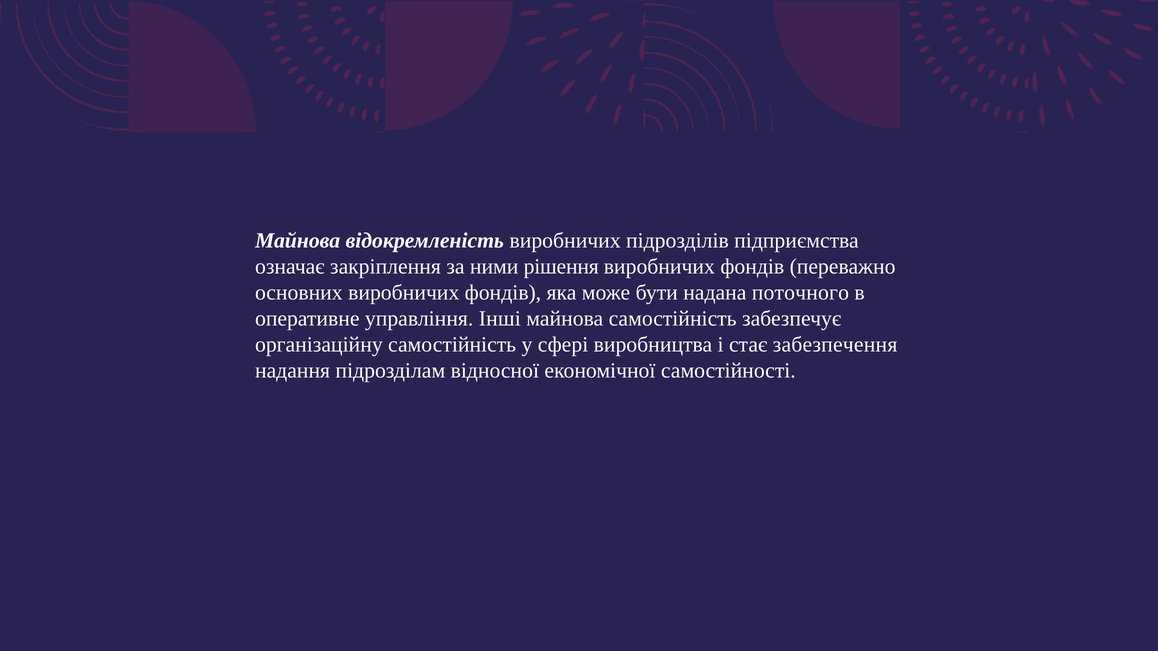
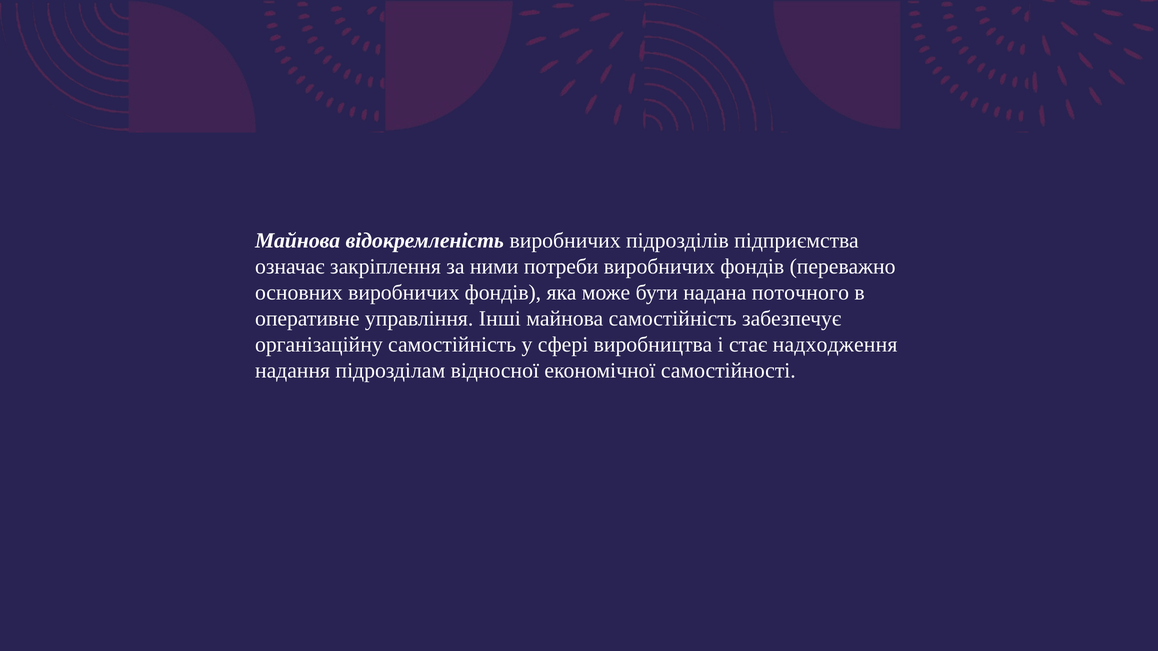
рішення: рішення -> потреби
забезпечення: забезпечення -> надходження
